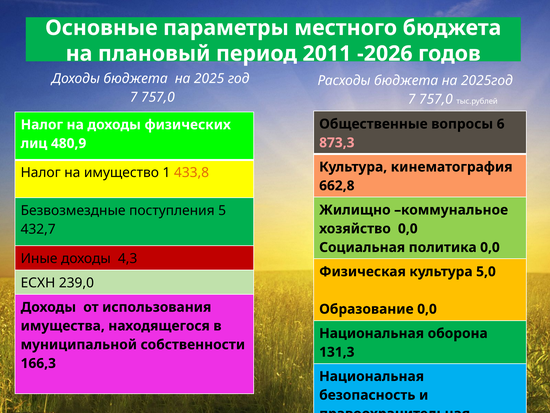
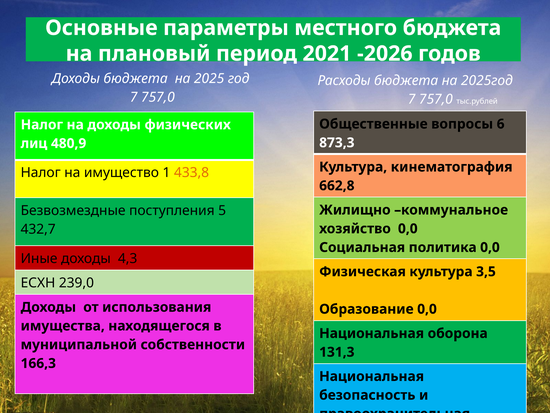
2011: 2011 -> 2021
873,3 colour: pink -> white
5,0: 5,0 -> 3,5
